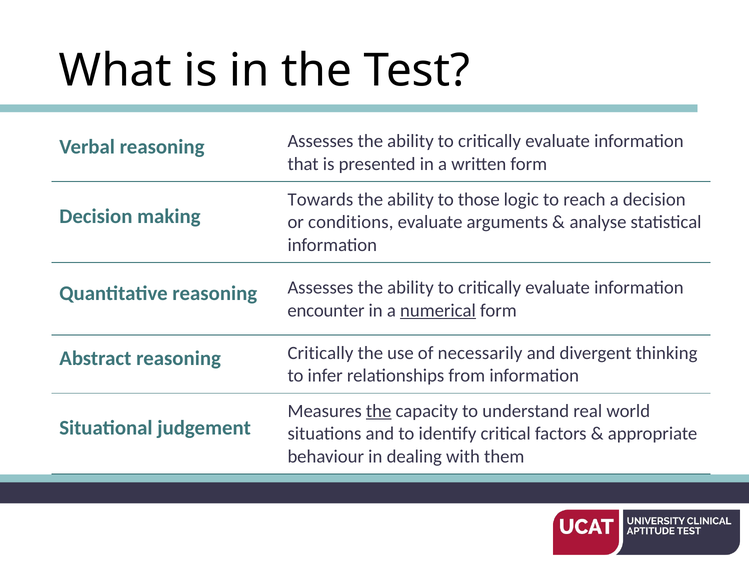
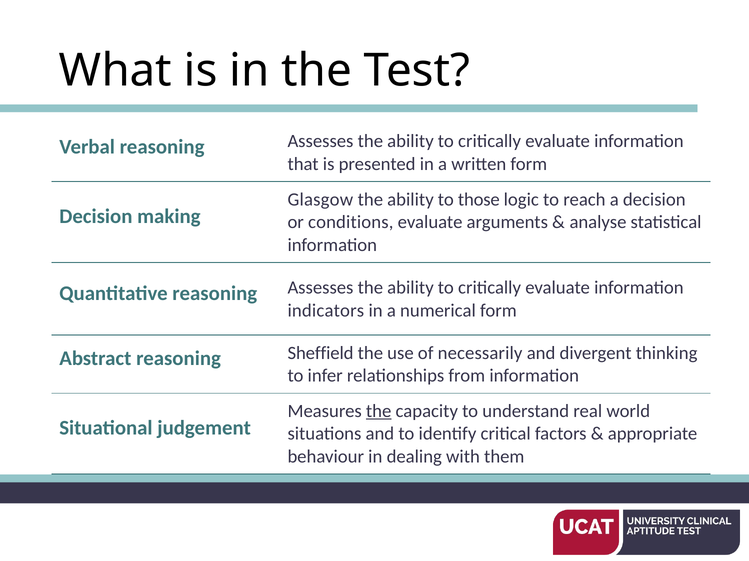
Towards: Towards -> Glasgow
encounter: encounter -> indicators
numerical underline: present -> none
reasoning Critically: Critically -> Sheffield
